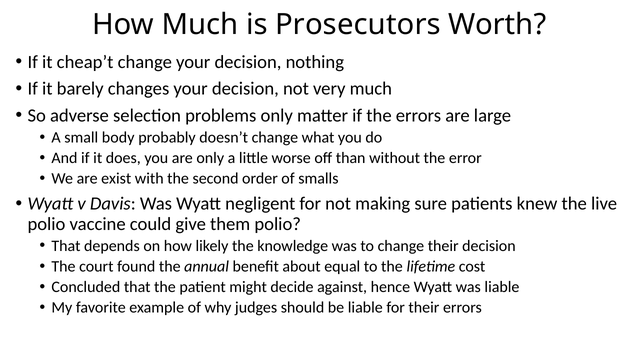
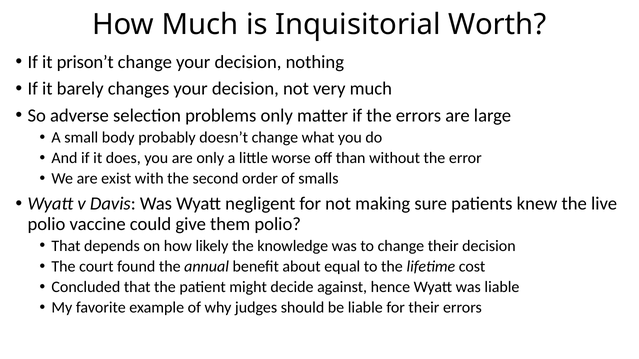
Prosecutors: Prosecutors -> Inquisitorial
cheap’t: cheap’t -> prison’t
